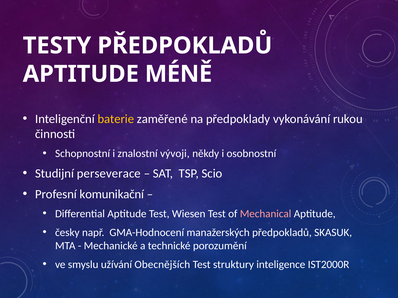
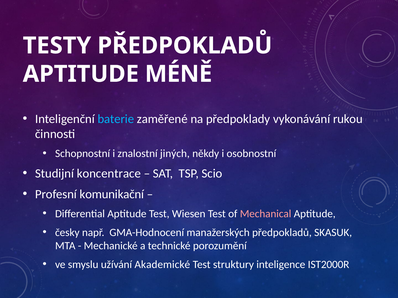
baterie colour: yellow -> light blue
vývoji: vývoji -> jiných
perseverace: perseverace -> koncentrace
Obecnějších: Obecnějších -> Akademické
